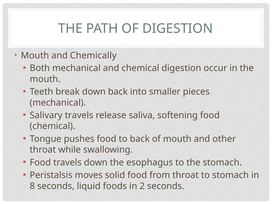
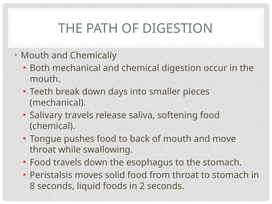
down back: back -> days
other: other -> move
